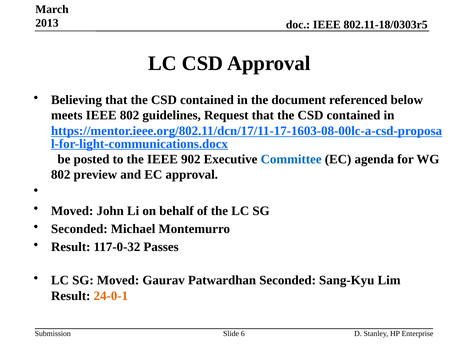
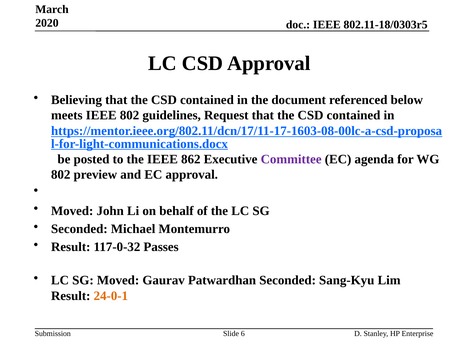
2013: 2013 -> 2020
902: 902 -> 862
Committee colour: blue -> purple
